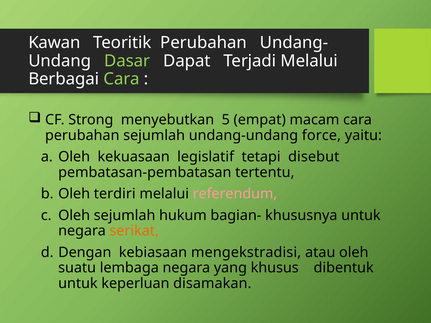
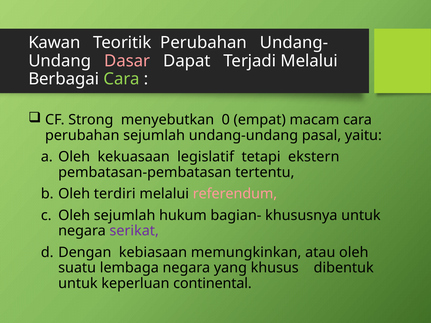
Dasar colour: light green -> pink
5: 5 -> 0
force: force -> pasal
disebut: disebut -> ekstern
serikat colour: orange -> purple
mengekstradisi: mengekstradisi -> memungkinkan
disamakan: disamakan -> continental
